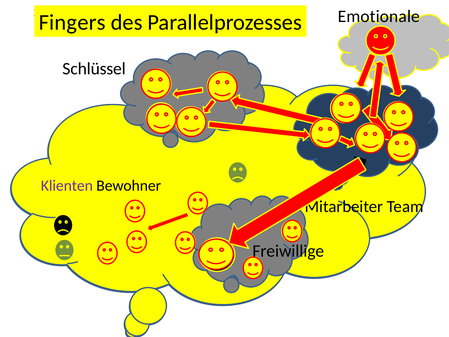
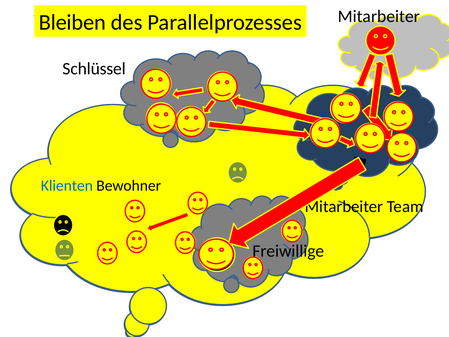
Fingers: Fingers -> Bleiben
Emotionale at (379, 16): Emotionale -> Mitarbeiter
Klienten colour: purple -> blue
